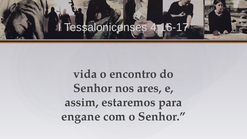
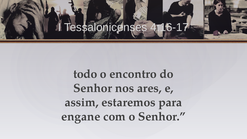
vida: vida -> todo
